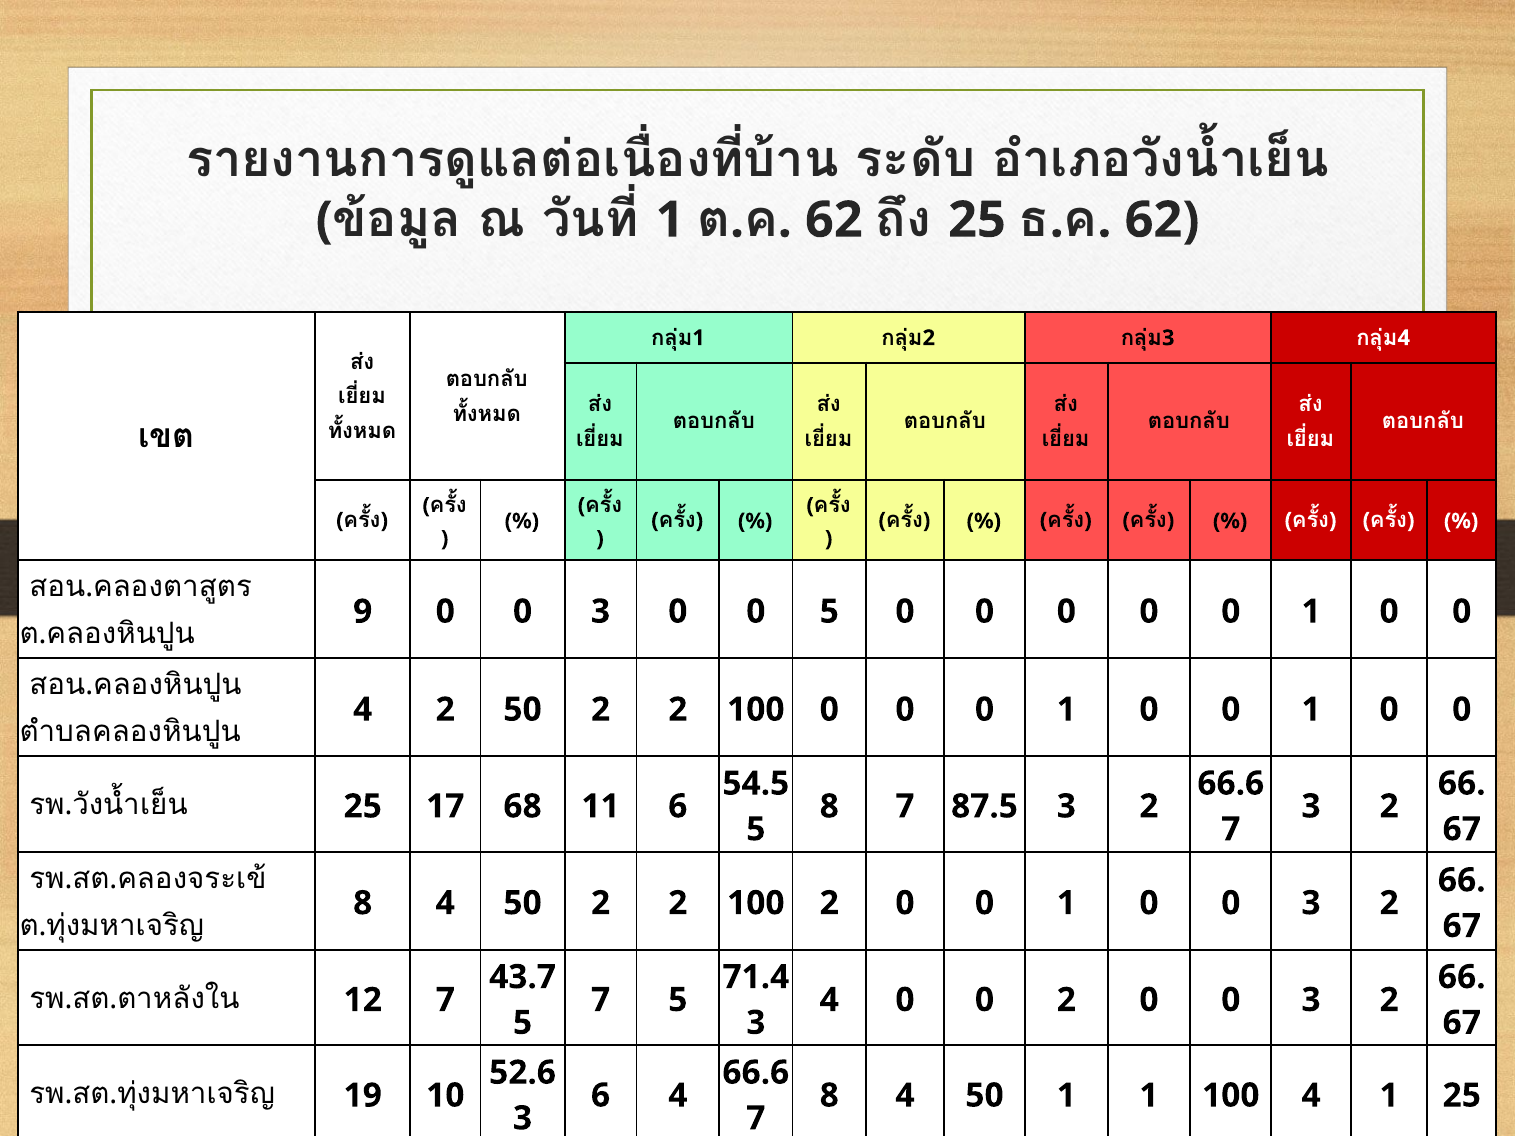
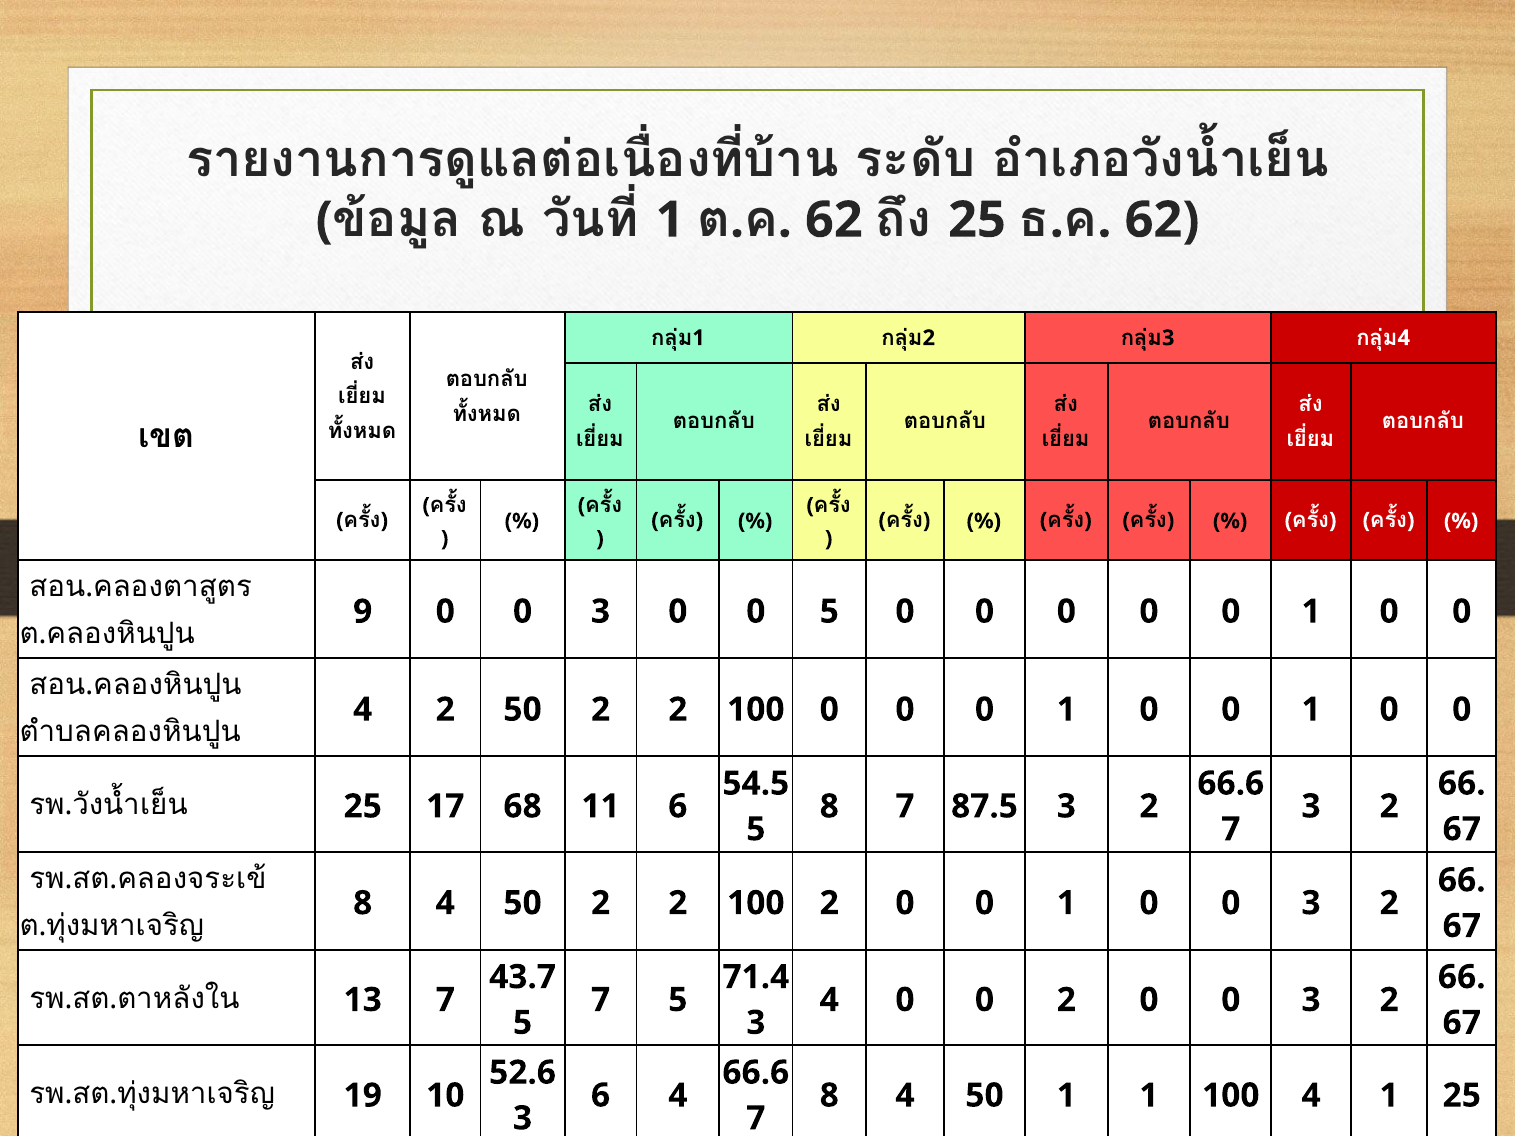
12: 12 -> 13
